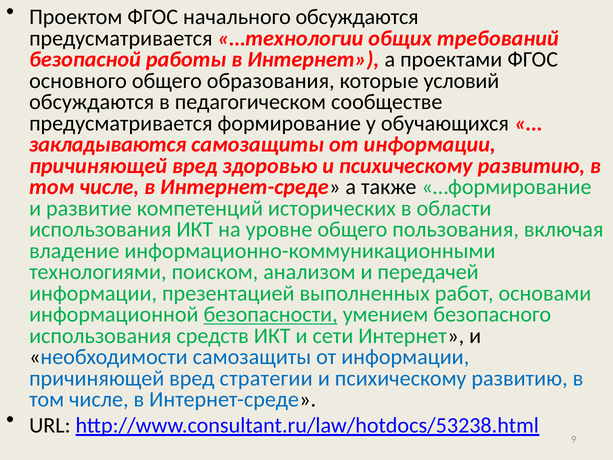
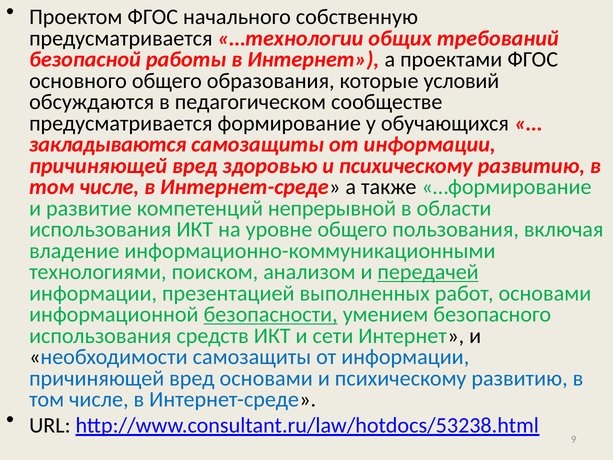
начального обсуждаются: обсуждаются -> собственную
исторических: исторических -> непрерывной
передачей underline: none -> present
вред стратегии: стратегии -> основами
